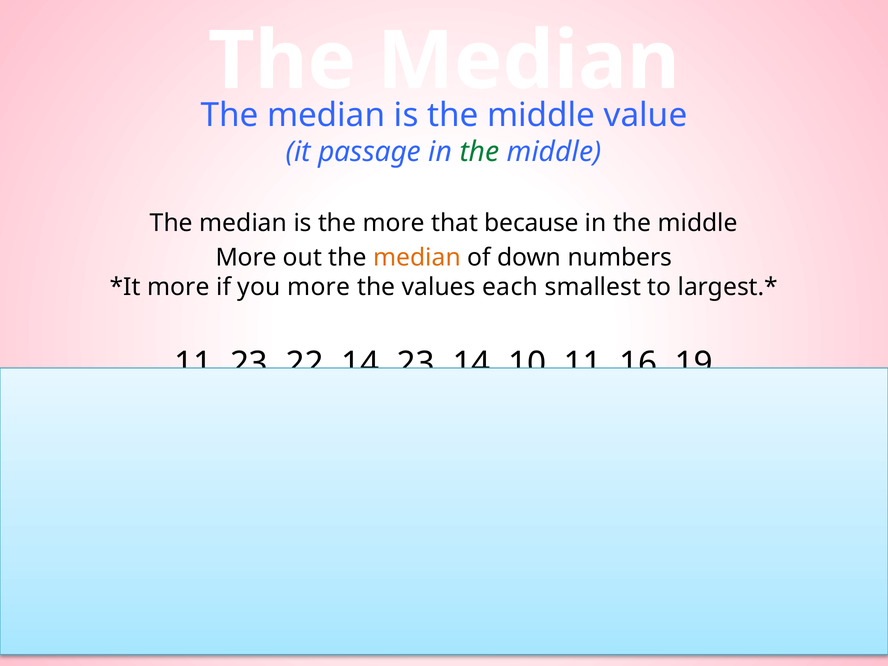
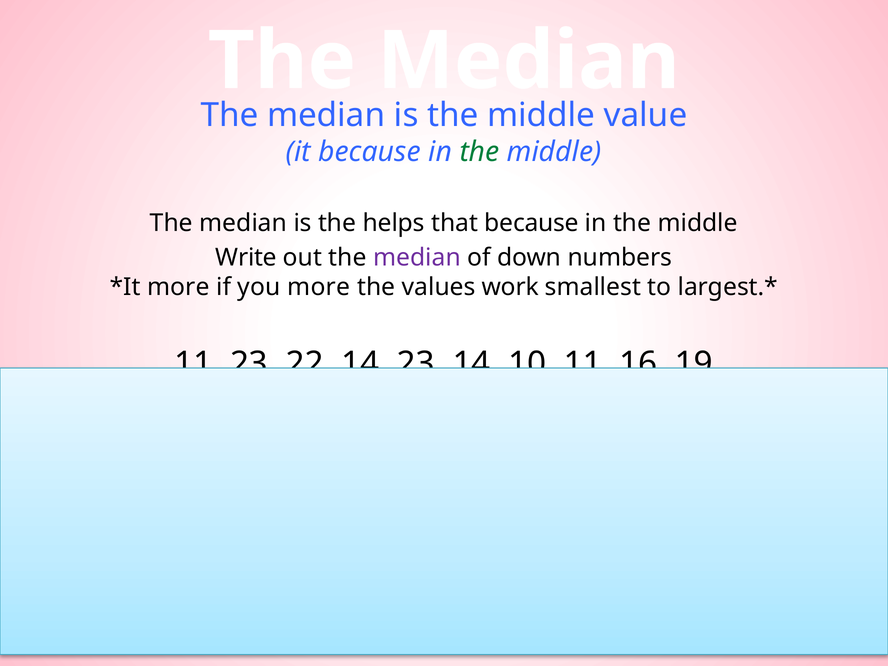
it passage: passage -> because
the more: more -> helps
More at (246, 258): More -> Write
median at (417, 258) colour: orange -> purple
each: each -> work
